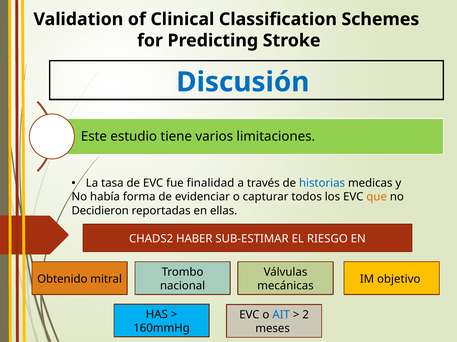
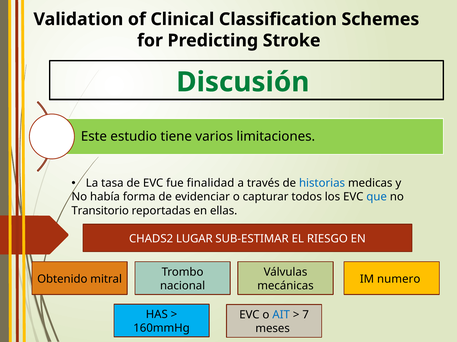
Discusión colour: blue -> green
que colour: orange -> blue
Decidieron: Decidieron -> Transitorio
HABER: HABER -> LUGAR
objetivo: objetivo -> numero
2: 2 -> 7
